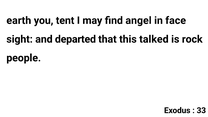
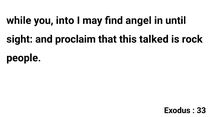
earth: earth -> while
tent: tent -> into
face: face -> until
departed: departed -> proclaim
